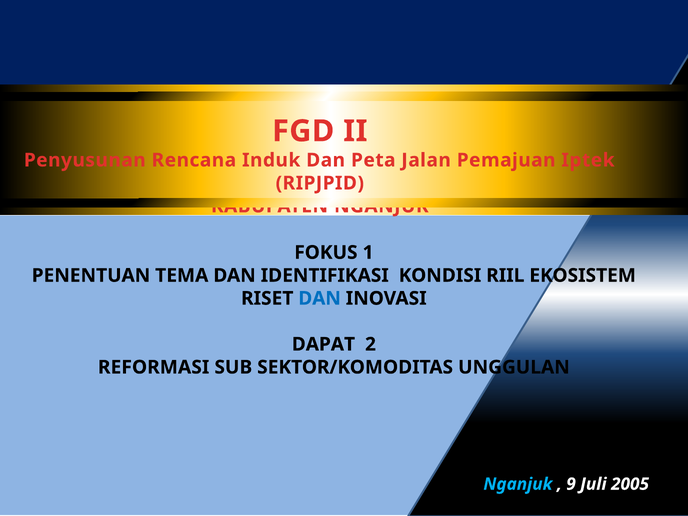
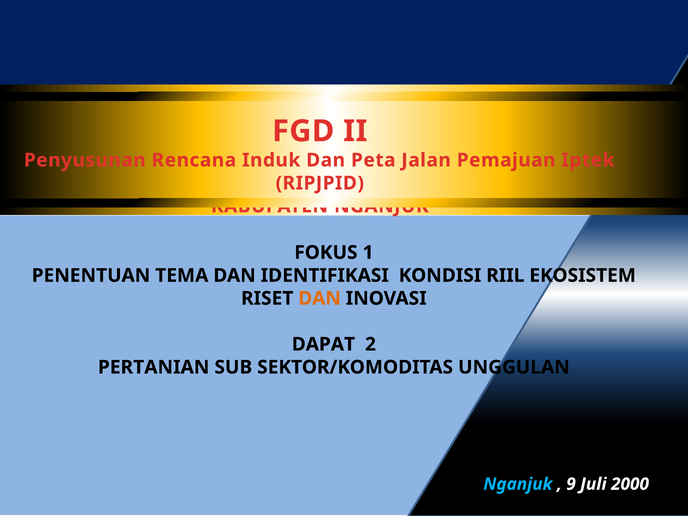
DAN at (320, 298) colour: blue -> orange
REFORMASI: REFORMASI -> PERTANIAN
2005: 2005 -> 2000
